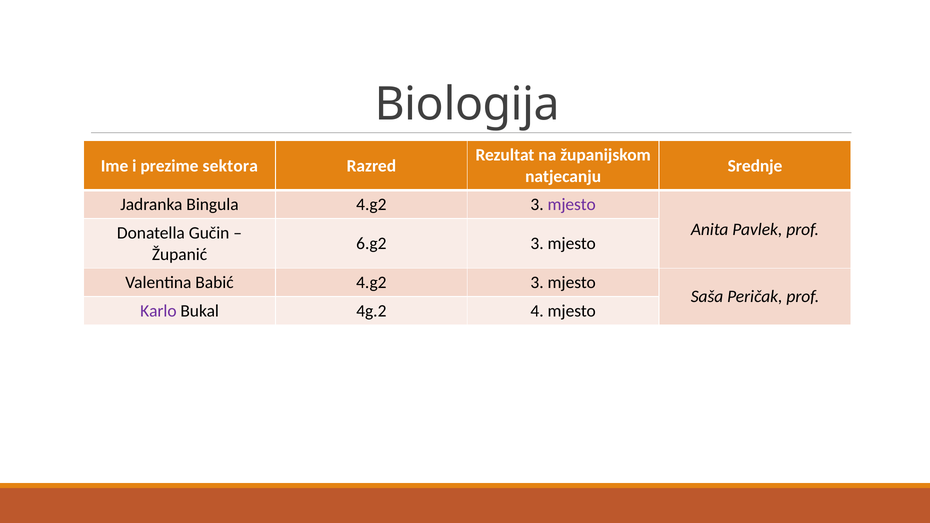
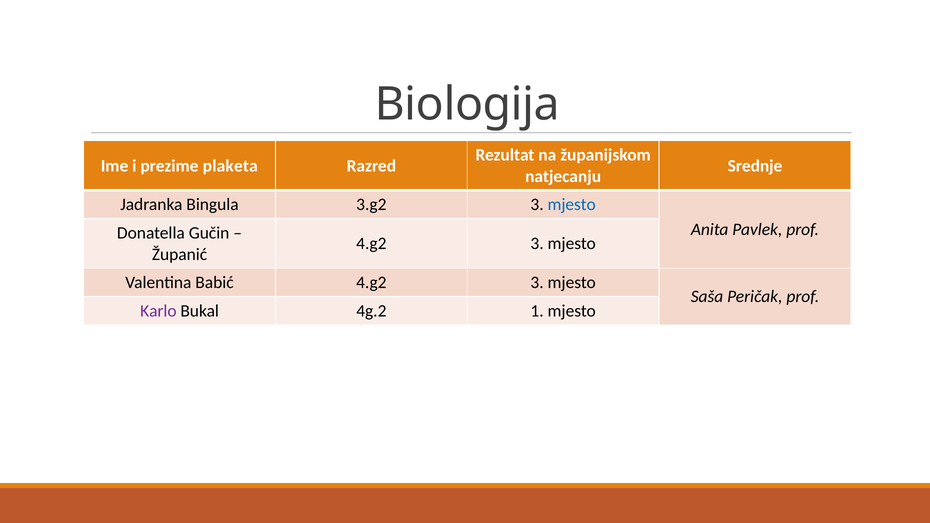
sektora: sektora -> plaketa
Bingula 4.g2: 4.g2 -> 3.g2
mjesto at (572, 205) colour: purple -> blue
6.g2 at (371, 244): 6.g2 -> 4.g2
4: 4 -> 1
